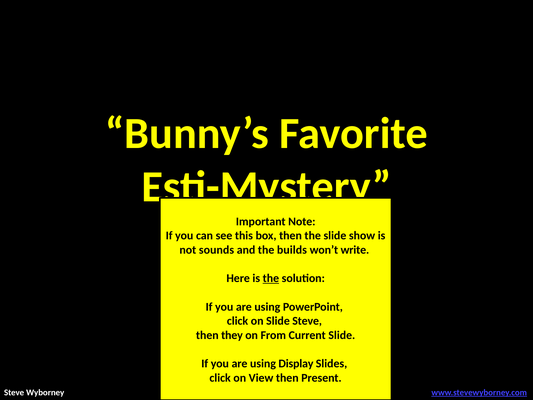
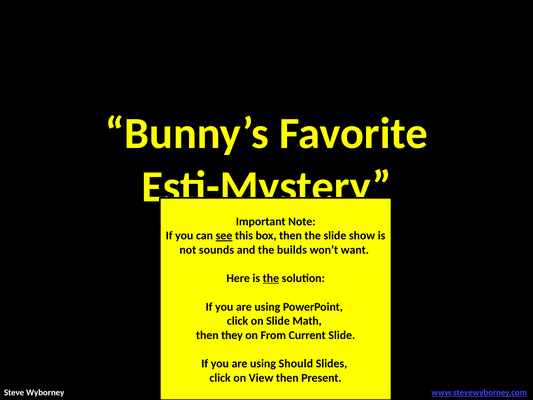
see underline: none -> present
write: write -> want
Slide Steve: Steve -> Math
Display: Display -> Should
